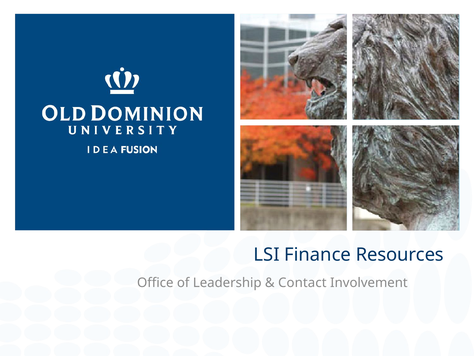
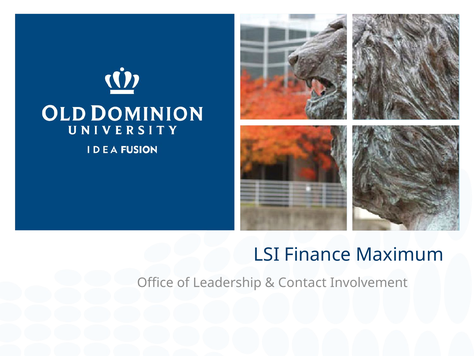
Resources: Resources -> Maximum
